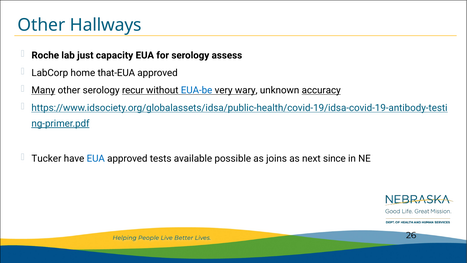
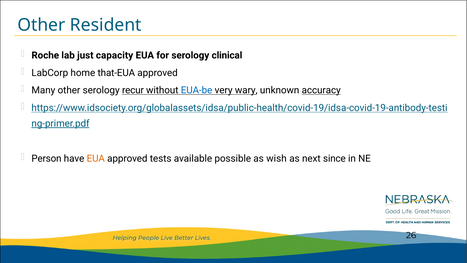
Hallways: Hallways -> Resident
assess: assess -> clinical
Many underline: present -> none
Tucker: Tucker -> Person
EUA at (96, 158) colour: blue -> orange
joins: joins -> wish
